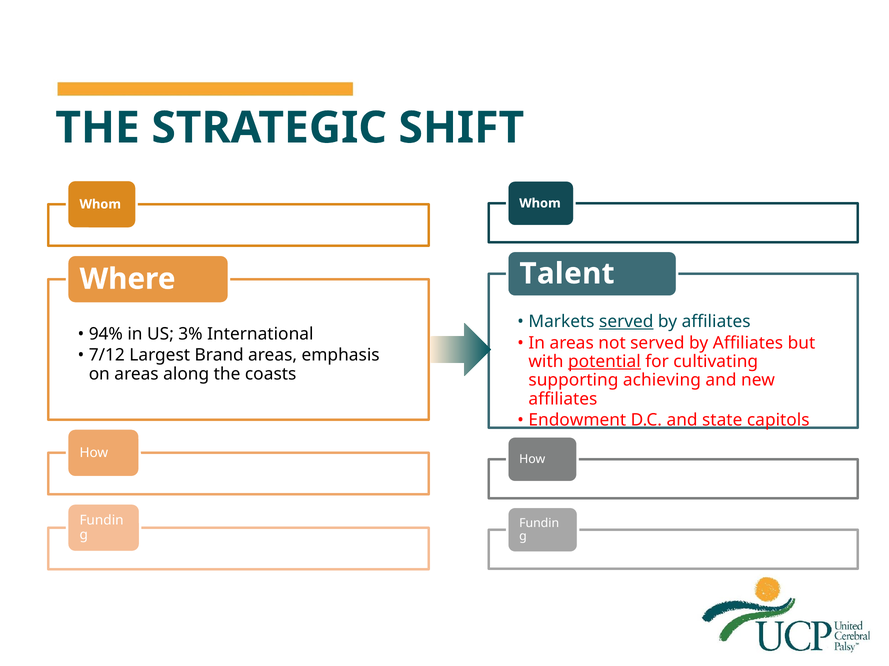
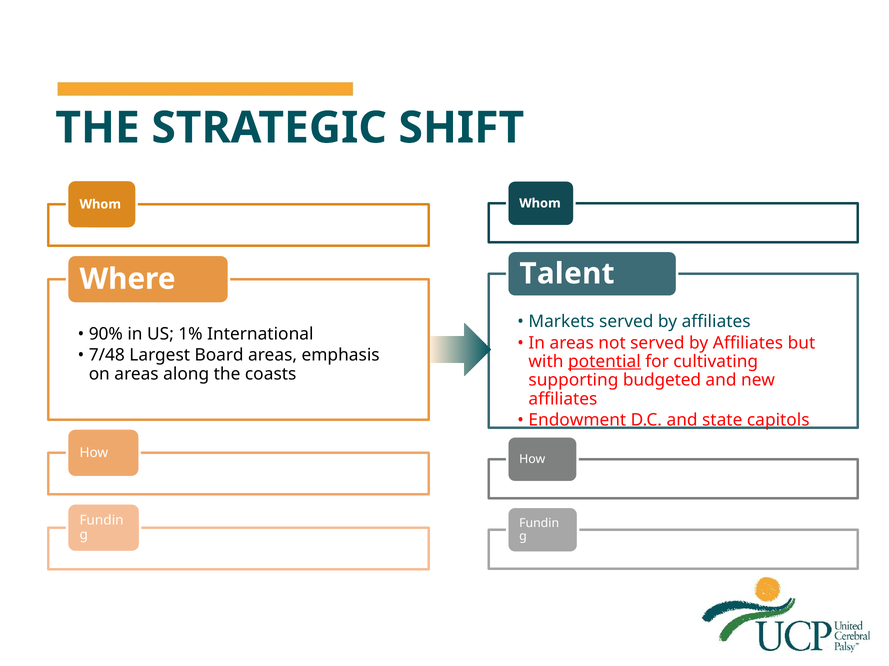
served at (626, 322) underline: present -> none
94%: 94% -> 90%
3%: 3% -> 1%
7/12: 7/12 -> 7/48
Brand: Brand -> Board
achieving: achieving -> budgeted
